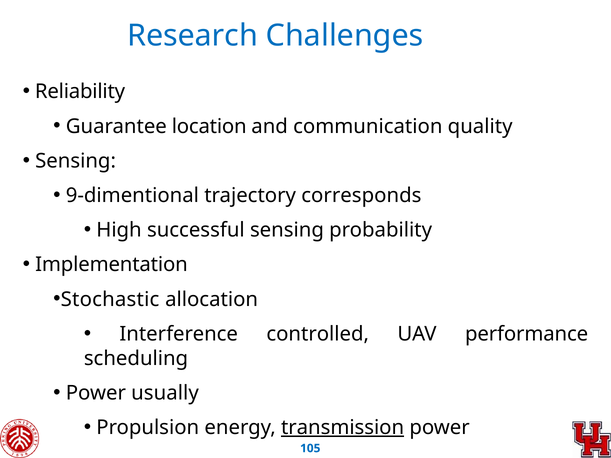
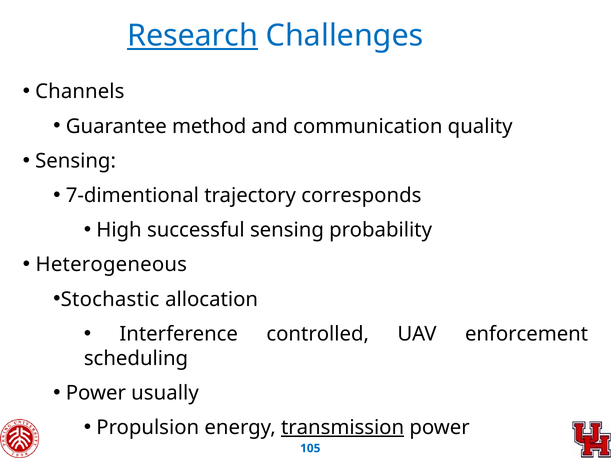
Research underline: none -> present
Reliability: Reliability -> Channels
location: location -> method
9-dimentional: 9-dimentional -> 7-dimentional
Implementation: Implementation -> Heterogeneous
performance: performance -> enforcement
